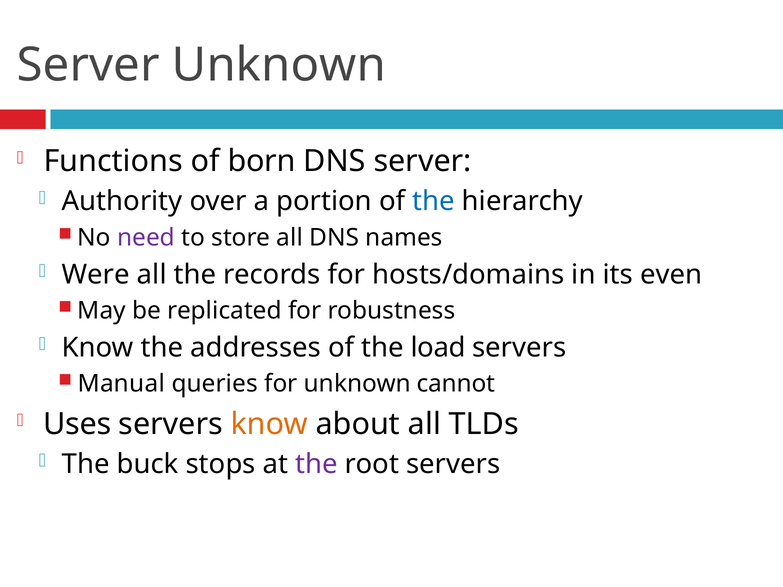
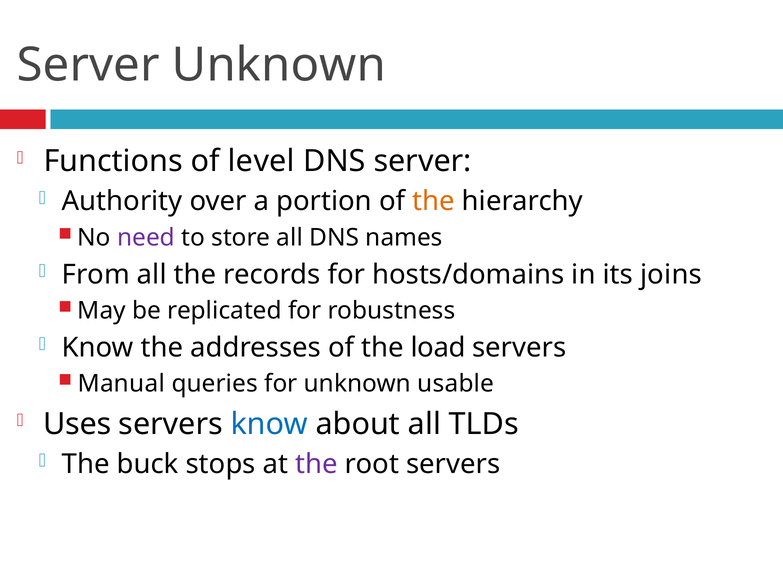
born: born -> level
the at (434, 201) colour: blue -> orange
Were: Were -> From
even: even -> joins
cannot: cannot -> usable
know at (269, 424) colour: orange -> blue
